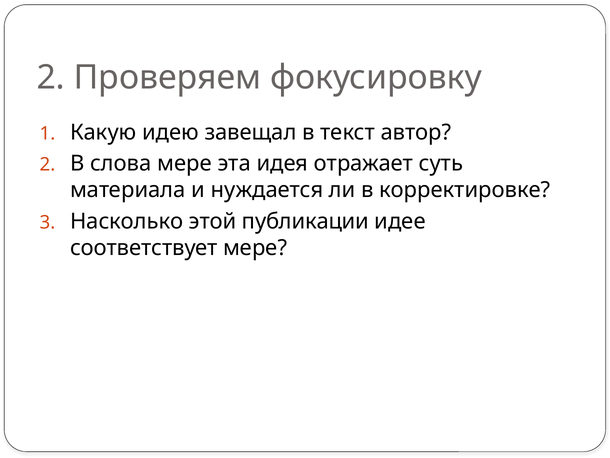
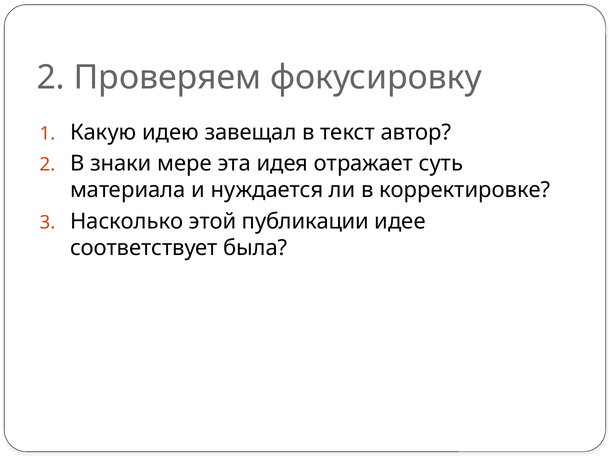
слова: слова -> знаки
соответствует мере: мере -> была
